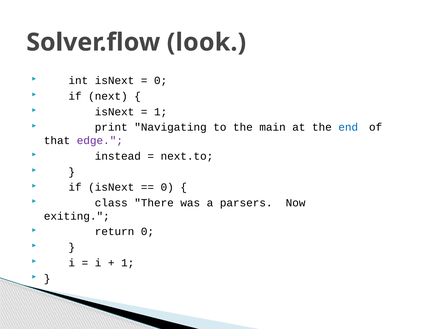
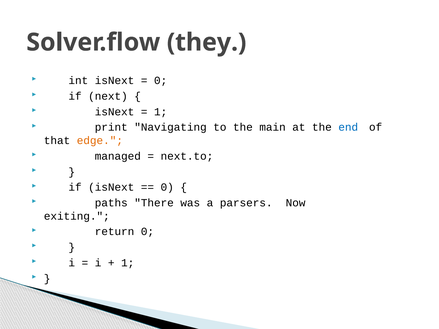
look: look -> they
edge colour: purple -> orange
instead: instead -> managed
class: class -> paths
